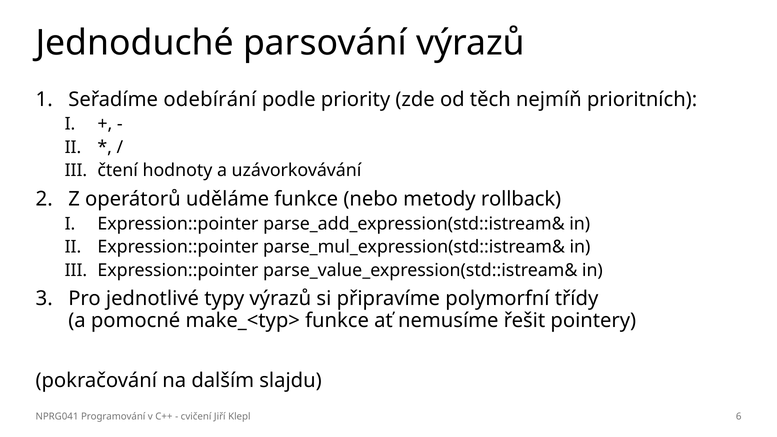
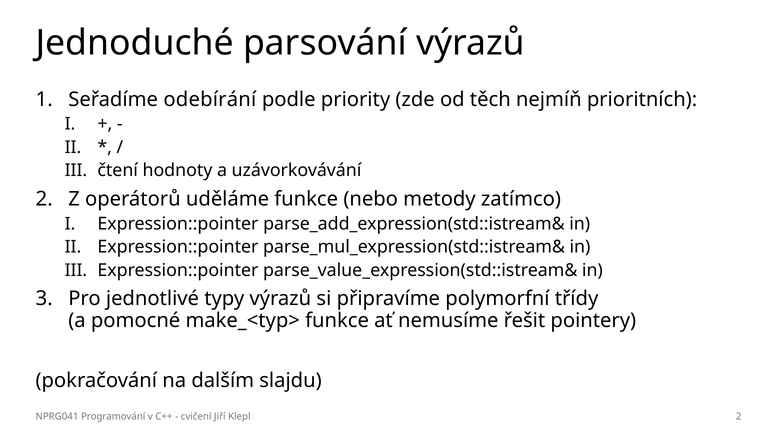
rollback: rollback -> zatímco
Klepl 6: 6 -> 2
